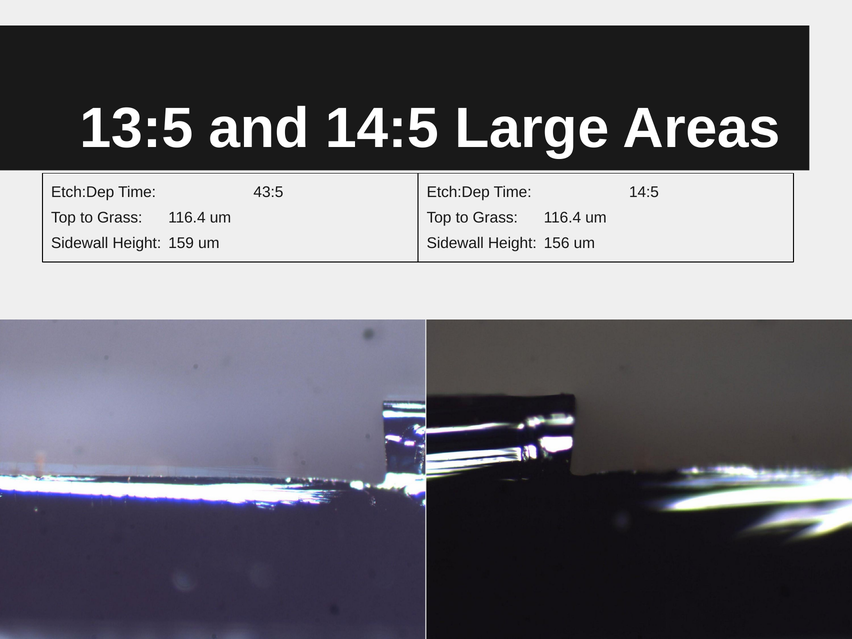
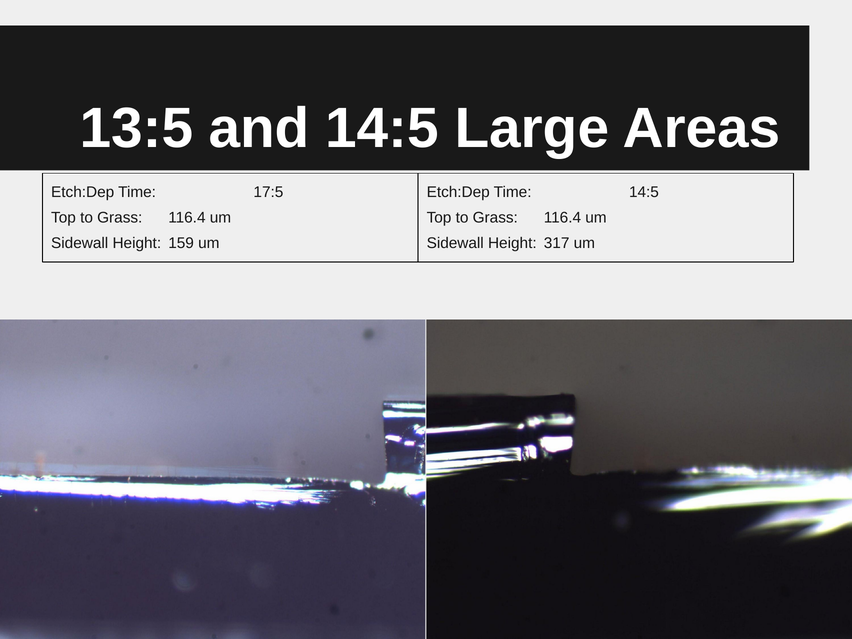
43:5: 43:5 -> 17:5
156: 156 -> 317
